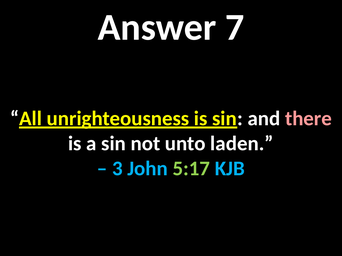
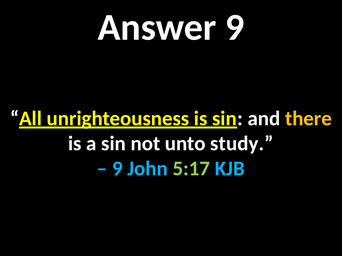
Answer 7: 7 -> 9
there colour: pink -> yellow
laden: laden -> study
3 at (117, 169): 3 -> 9
